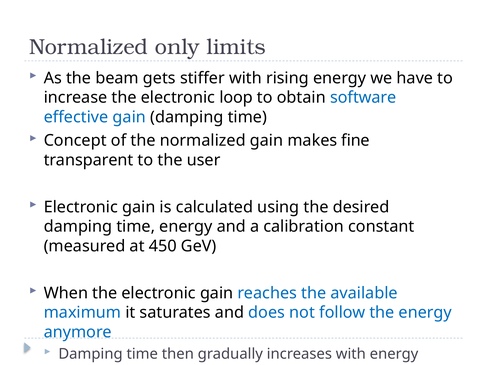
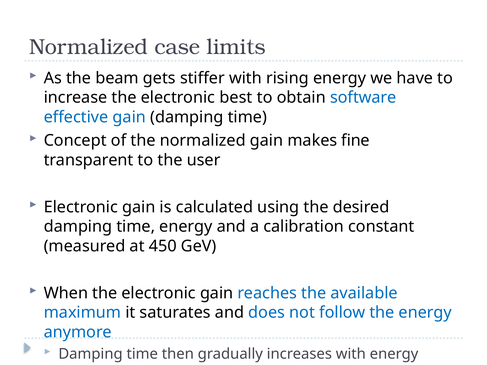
only: only -> case
loop: loop -> best
